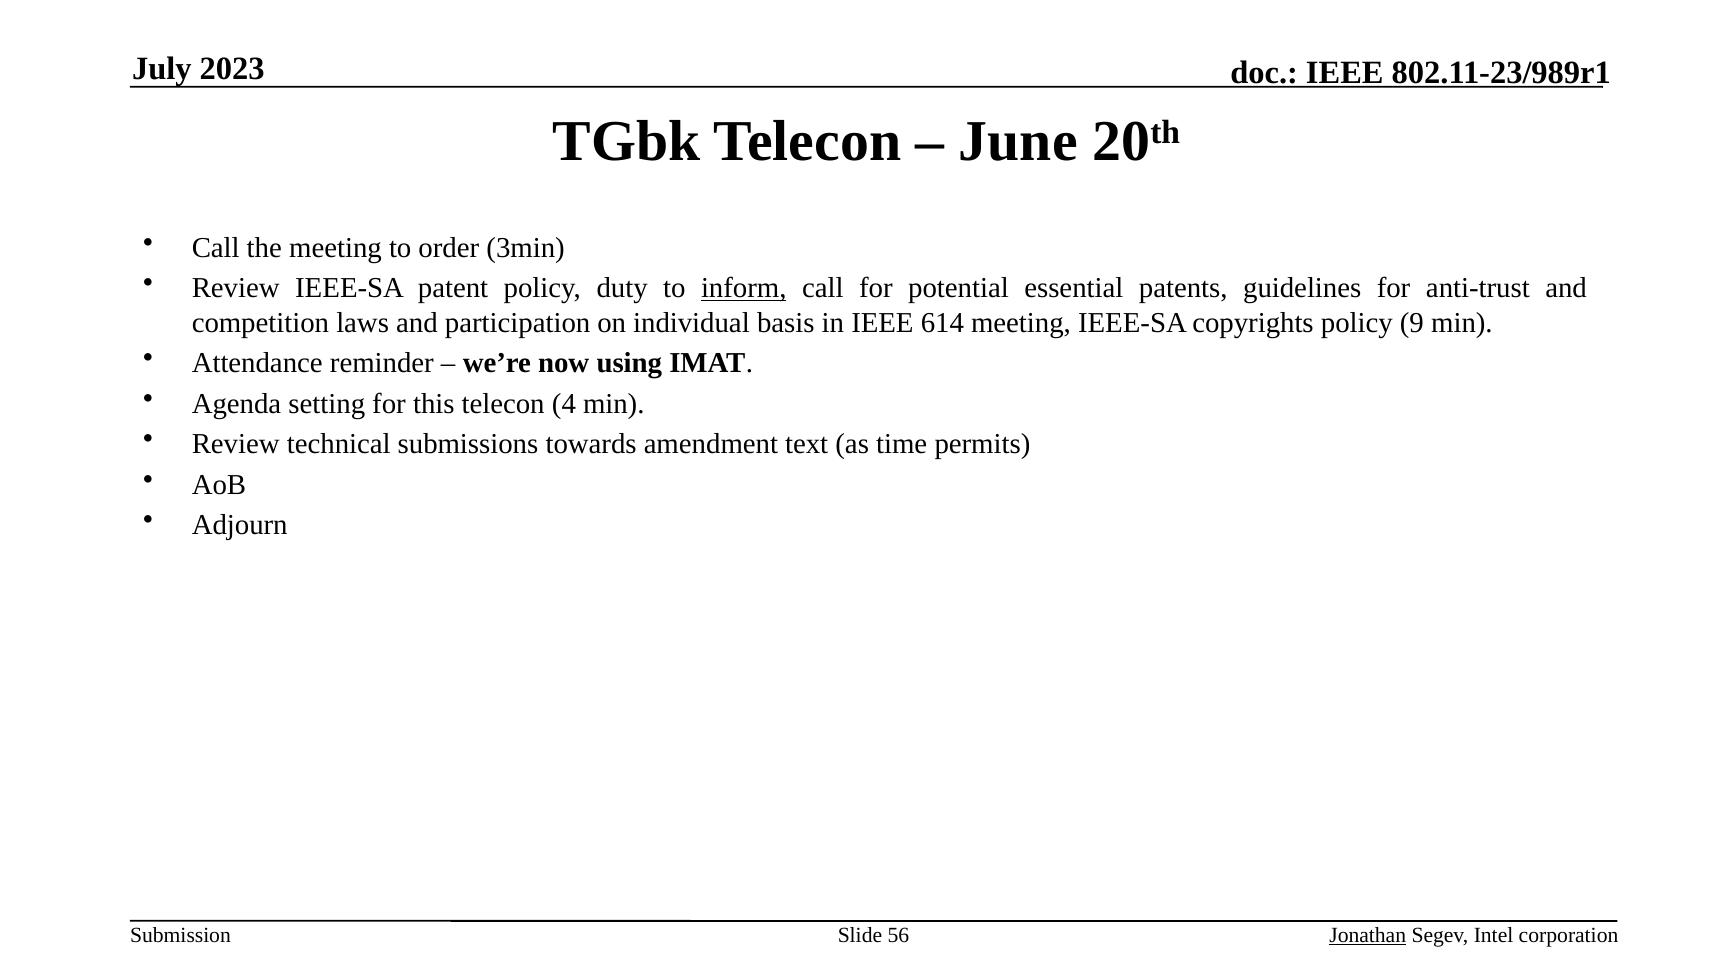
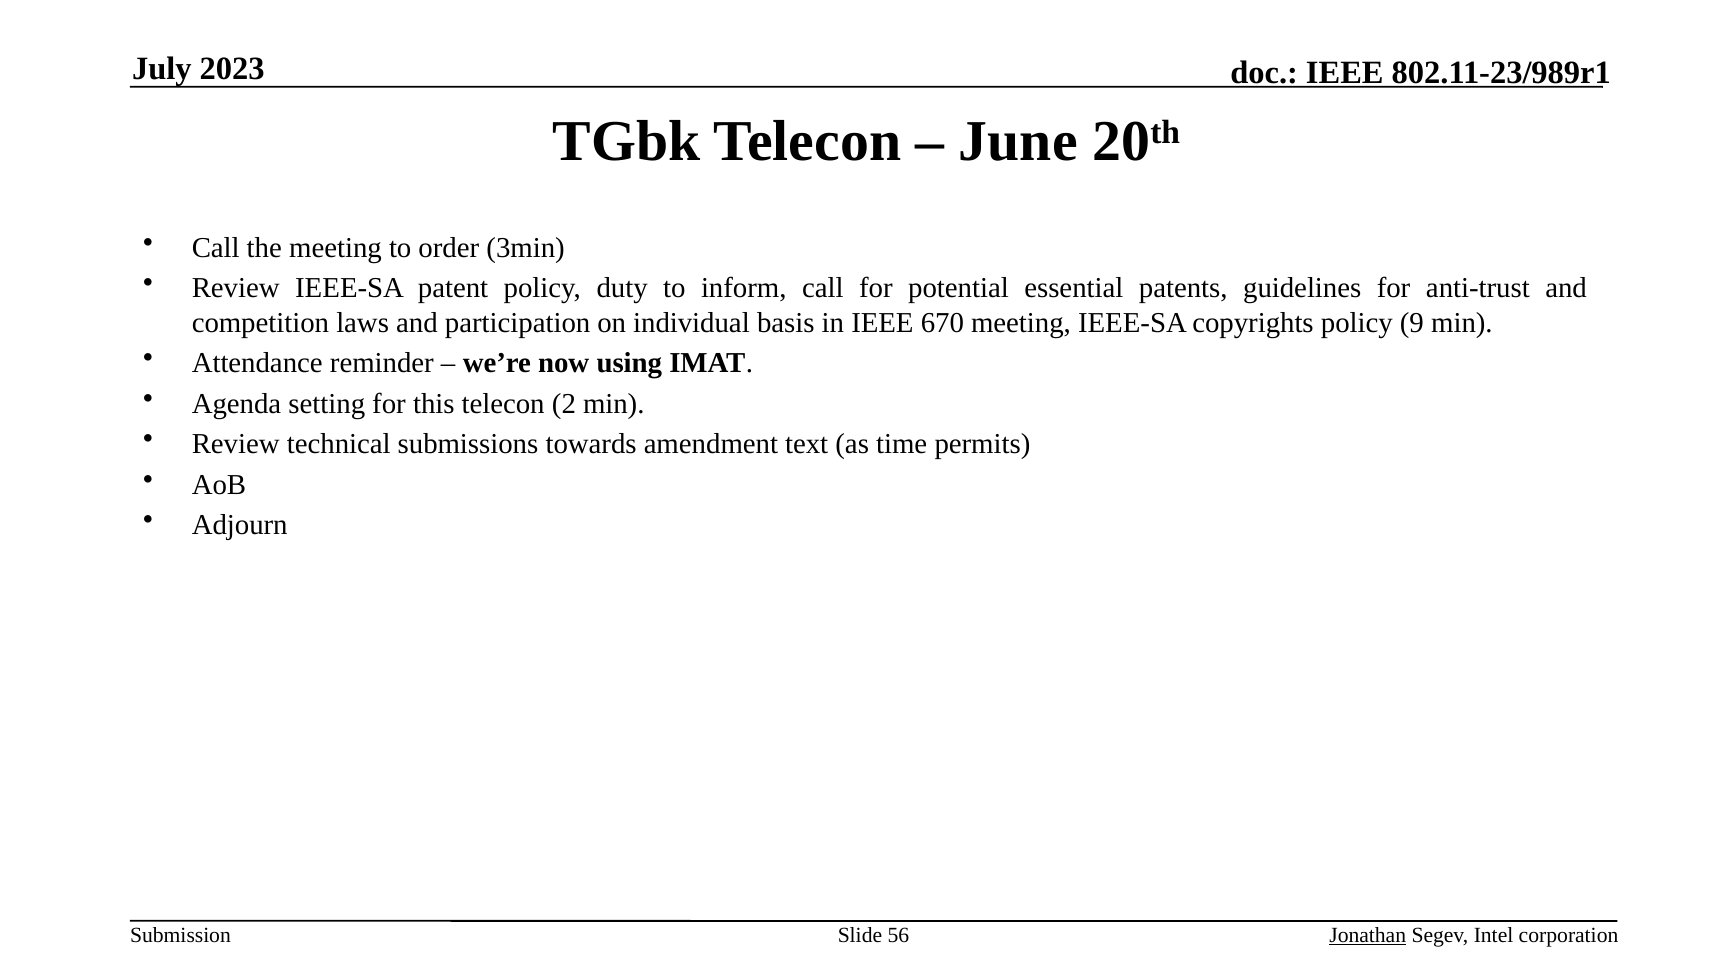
inform underline: present -> none
614: 614 -> 670
4: 4 -> 2
